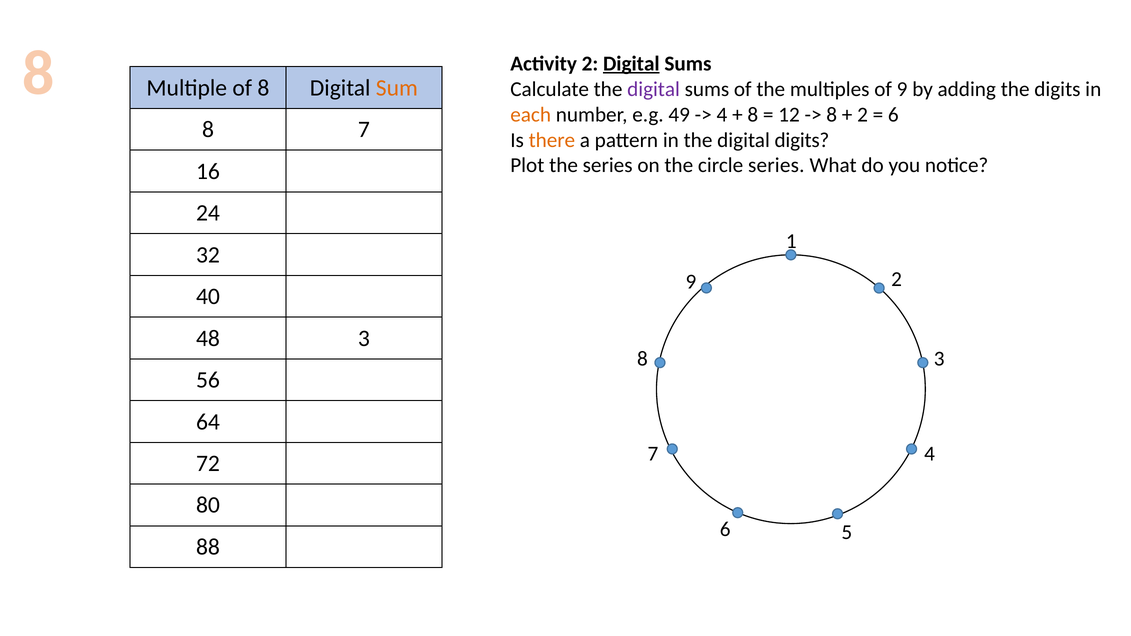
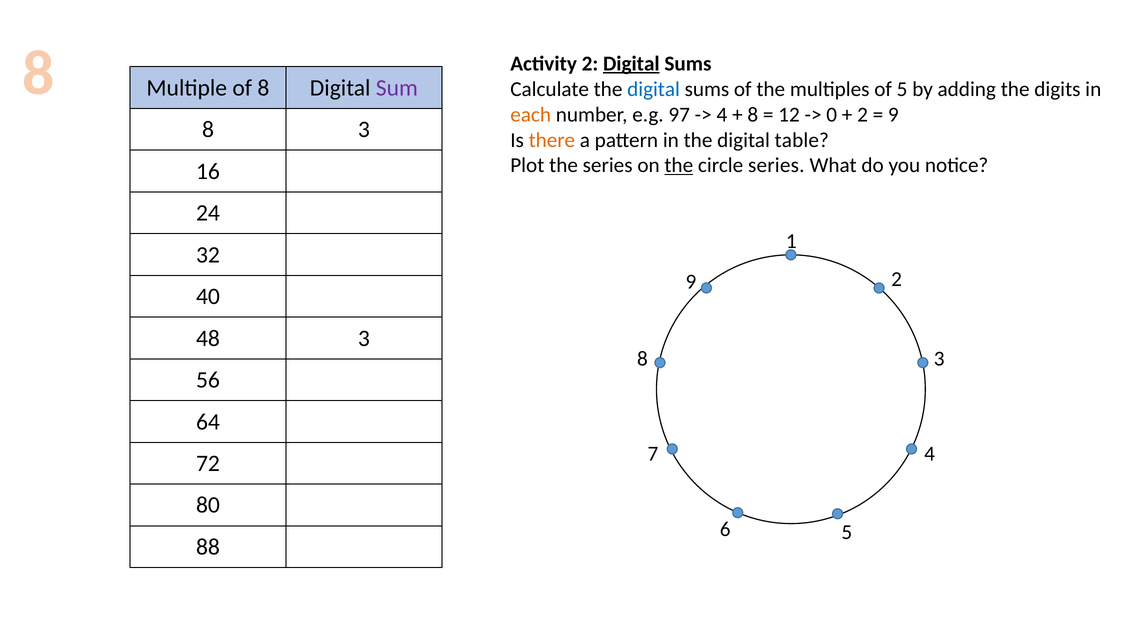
Sum colour: orange -> purple
digital at (654, 89) colour: purple -> blue
of 9: 9 -> 5
49: 49 -> 97
8 at (832, 115): 8 -> 0
6 at (893, 115): 6 -> 9
8 7: 7 -> 3
digital digits: digits -> table
the at (679, 166) underline: none -> present
